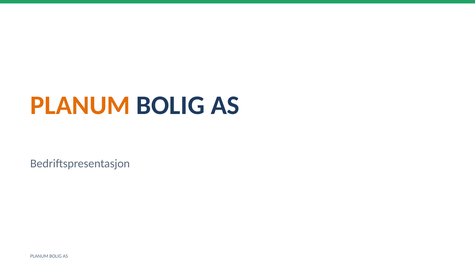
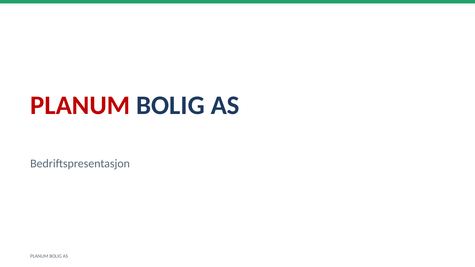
PLANUM at (80, 105) colour: orange -> red
